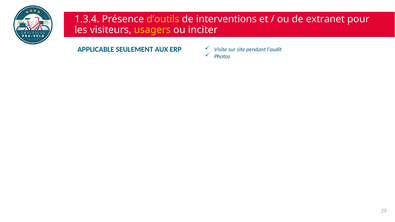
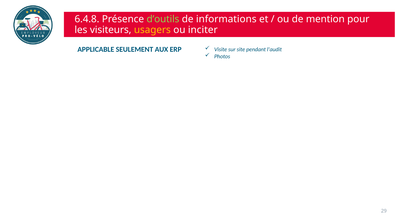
1.3.4: 1.3.4 -> 6.4.8
d’outils colour: yellow -> light green
interventions: interventions -> informations
extranet: extranet -> mention
